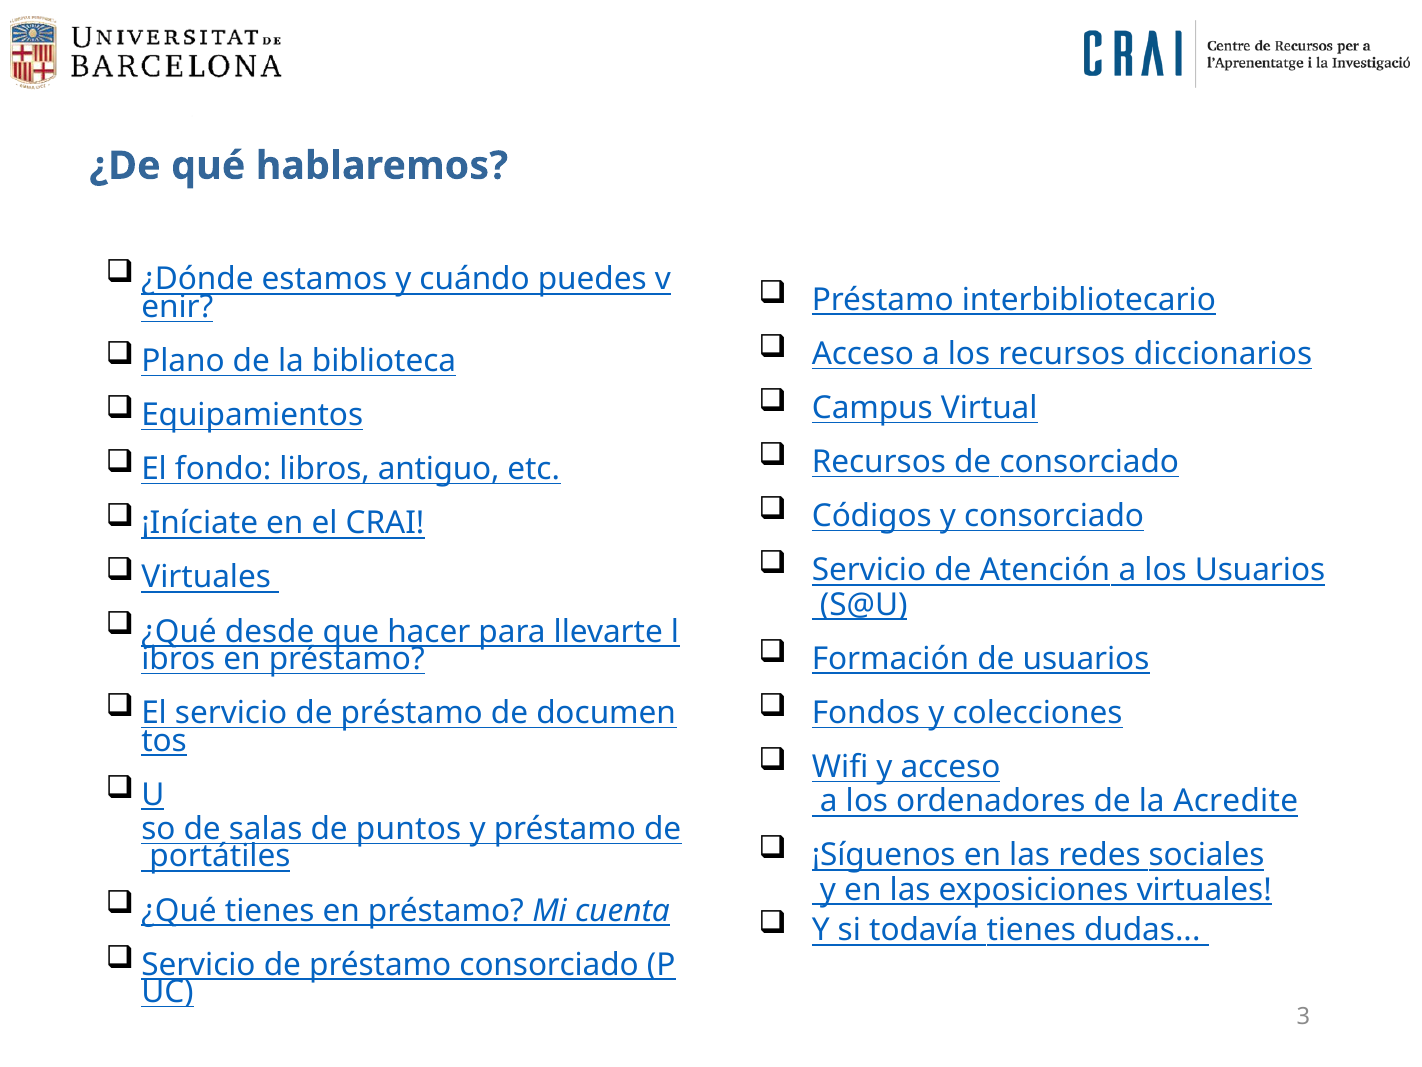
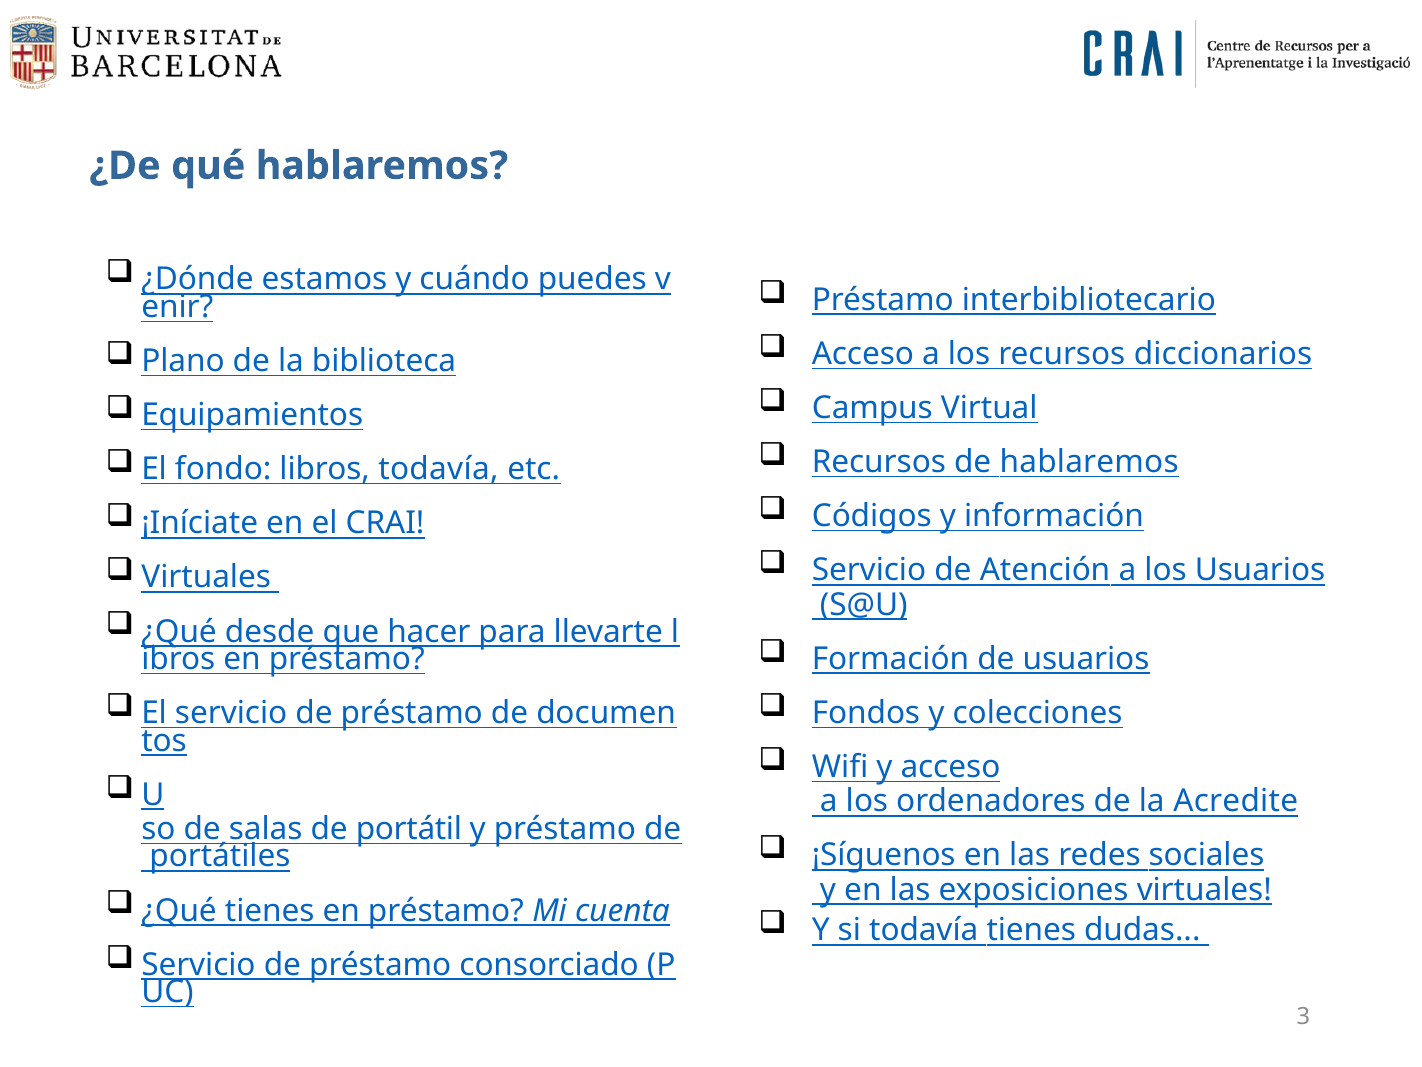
de consorciado: consorciado -> hablaremos
libros antiguo: antiguo -> todavía
y consorciado: consorciado -> información
puntos: puntos -> portátil
